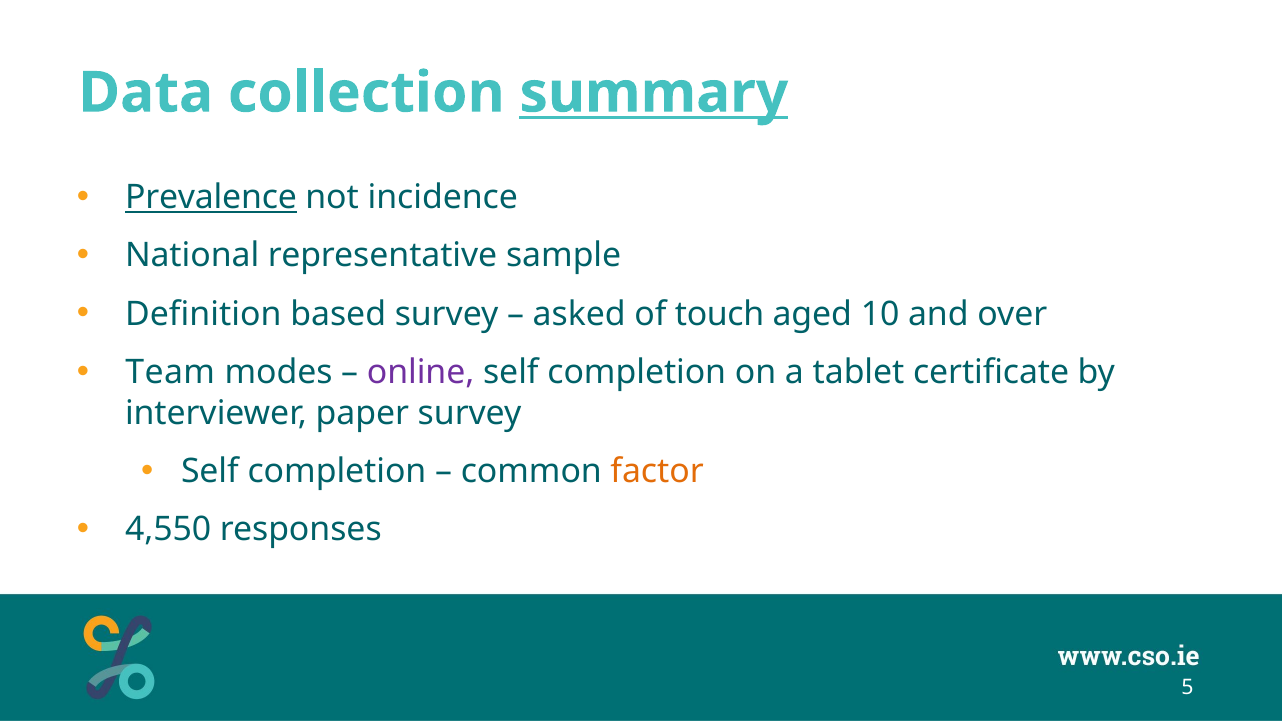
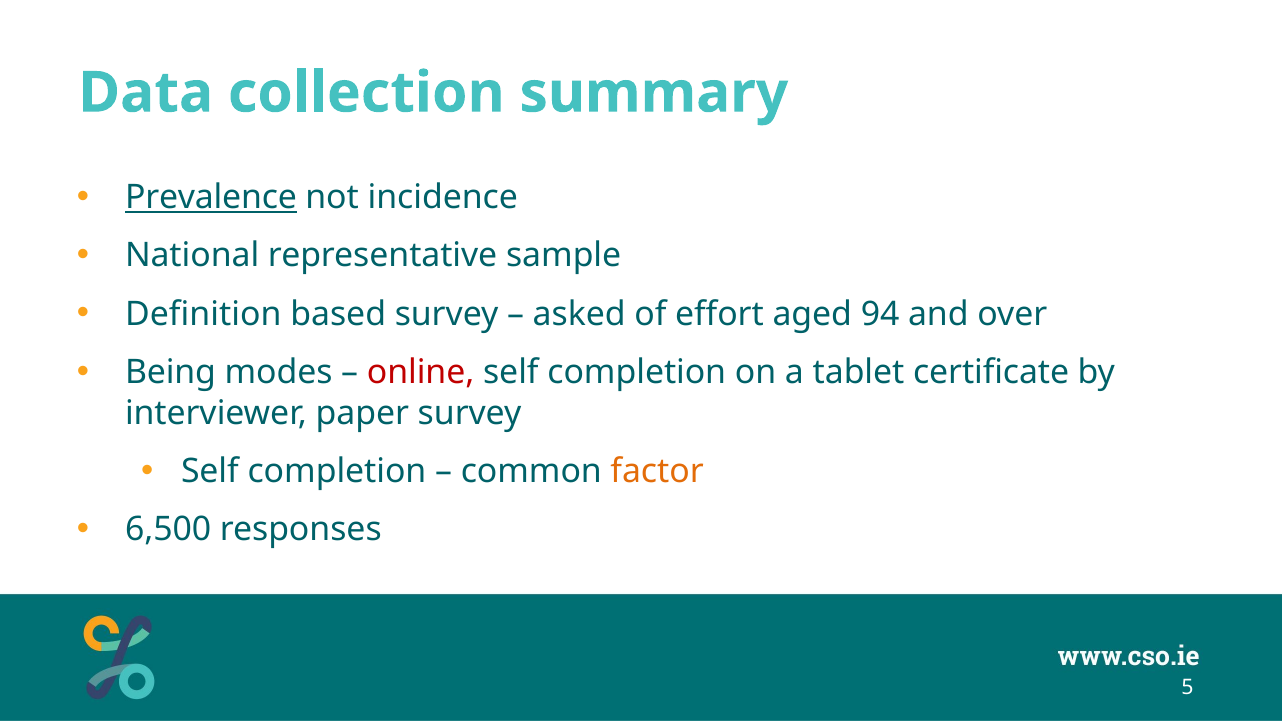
summary underline: present -> none
touch: touch -> effort
10: 10 -> 94
Team: Team -> Being
online colour: purple -> red
4,550: 4,550 -> 6,500
